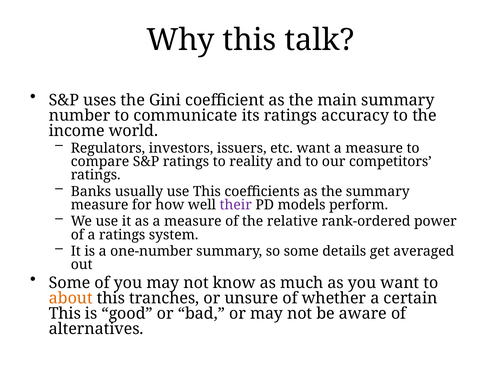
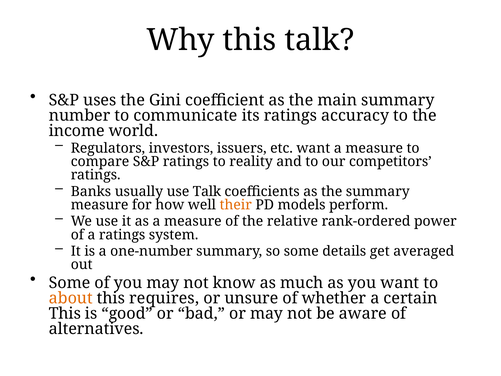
use This: This -> Talk
their colour: purple -> orange
tranches: tranches -> requires
